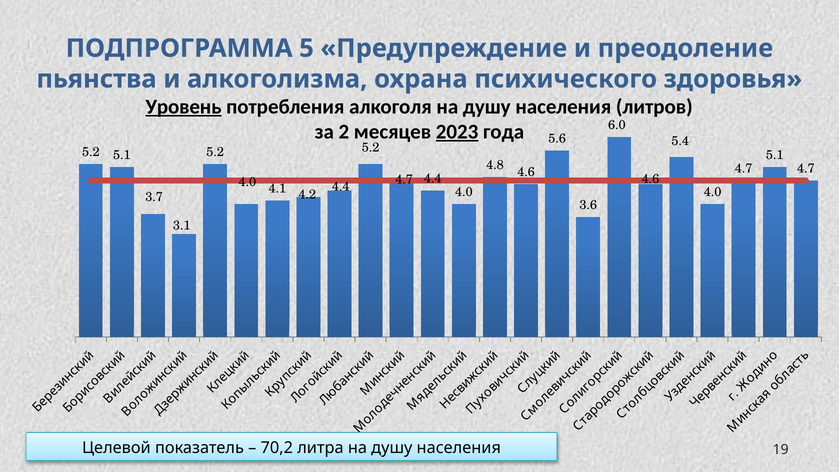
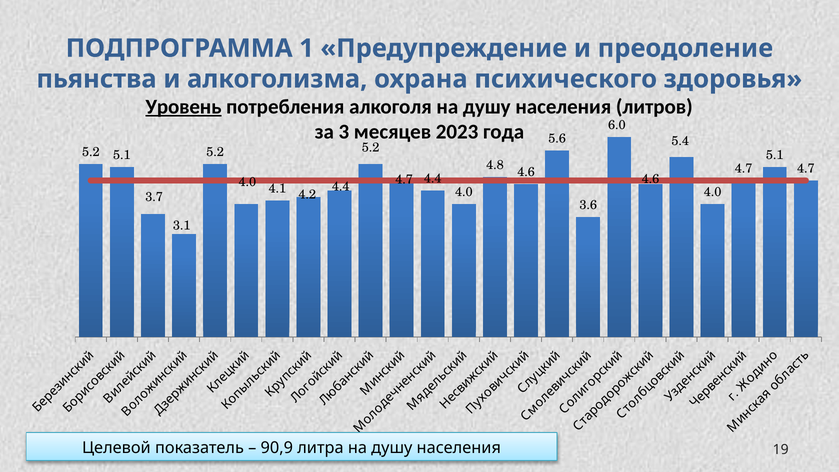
5: 5 -> 1
2: 2 -> 3
2023 underline: present -> none
70,2: 70,2 -> 90,9
